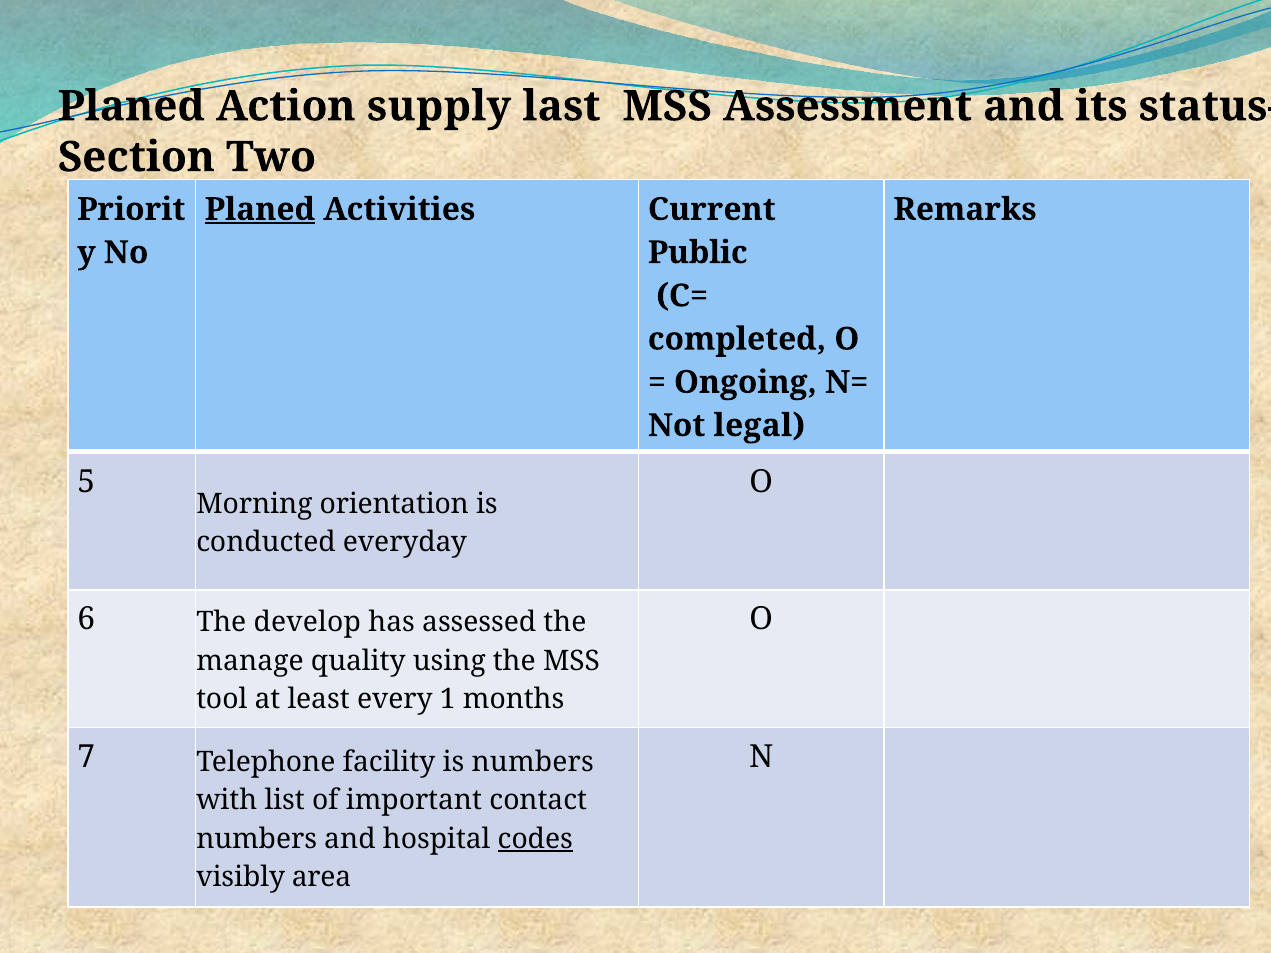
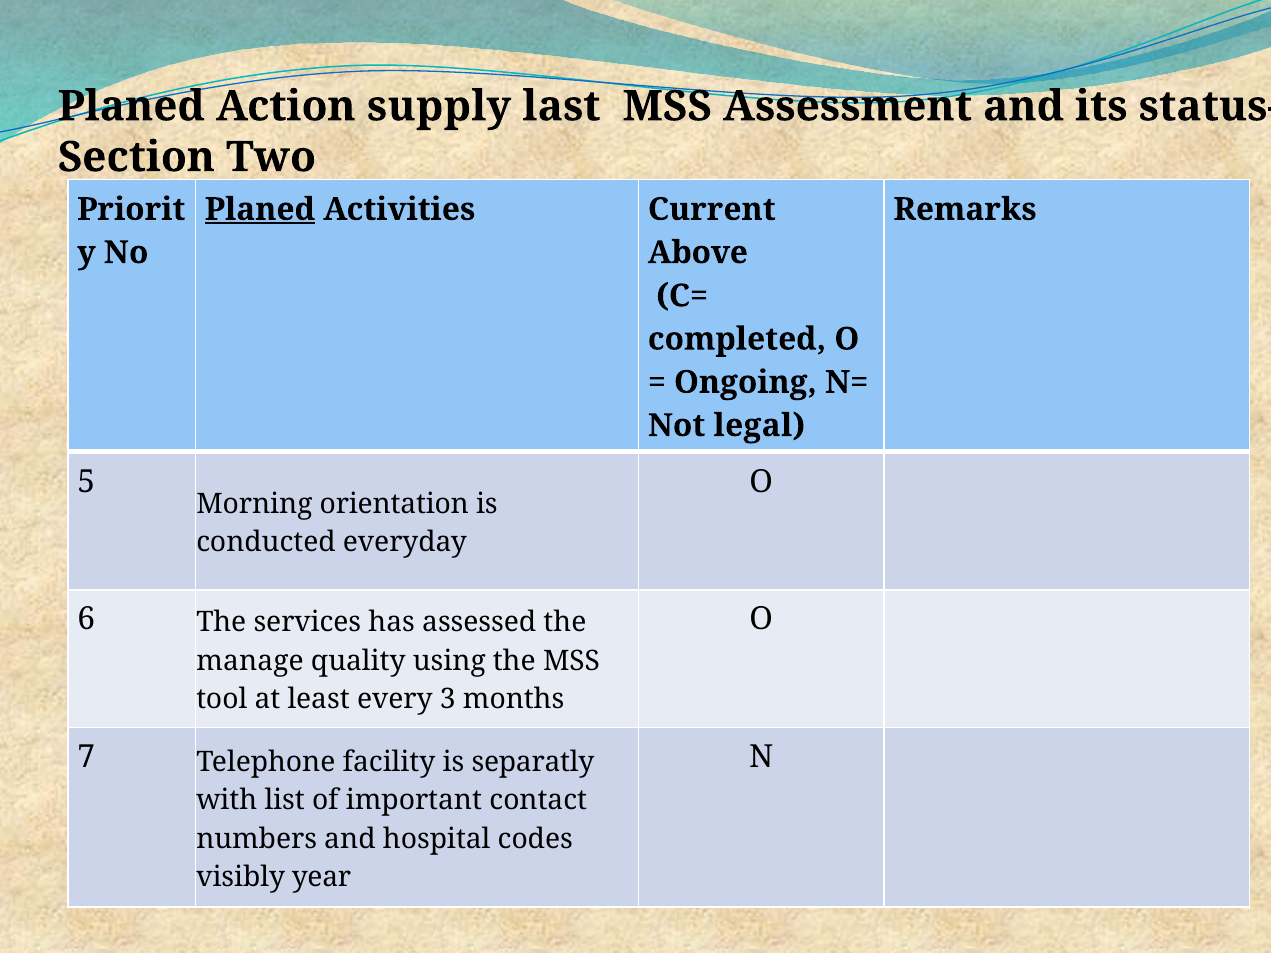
Public: Public -> Above
develop: develop -> services
every 1: 1 -> 3
is numbers: numbers -> separatly
codes underline: present -> none
area: area -> year
